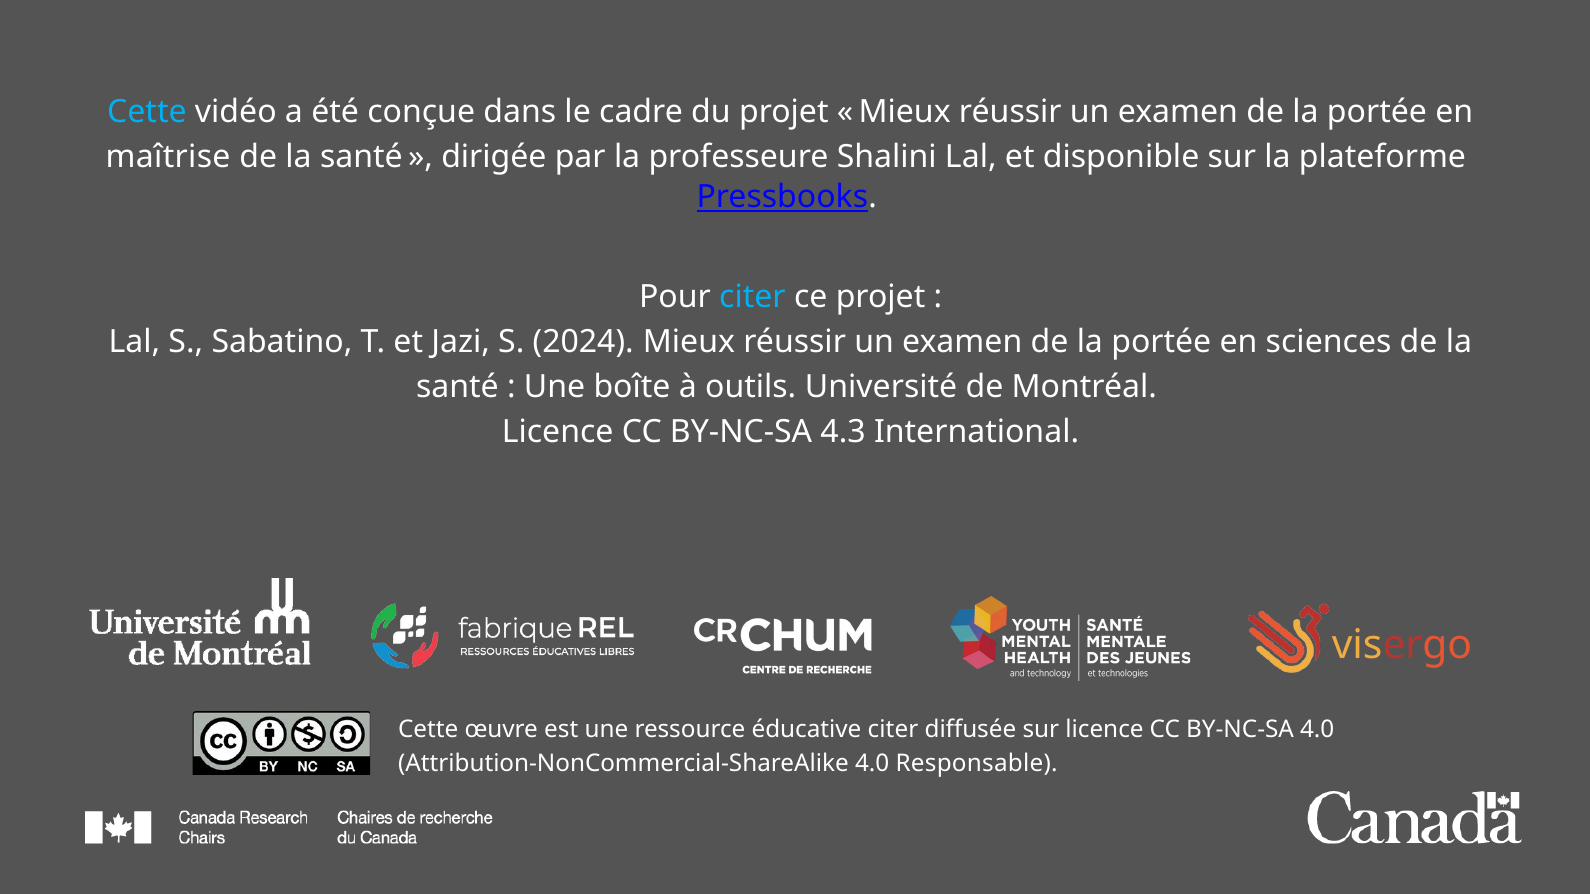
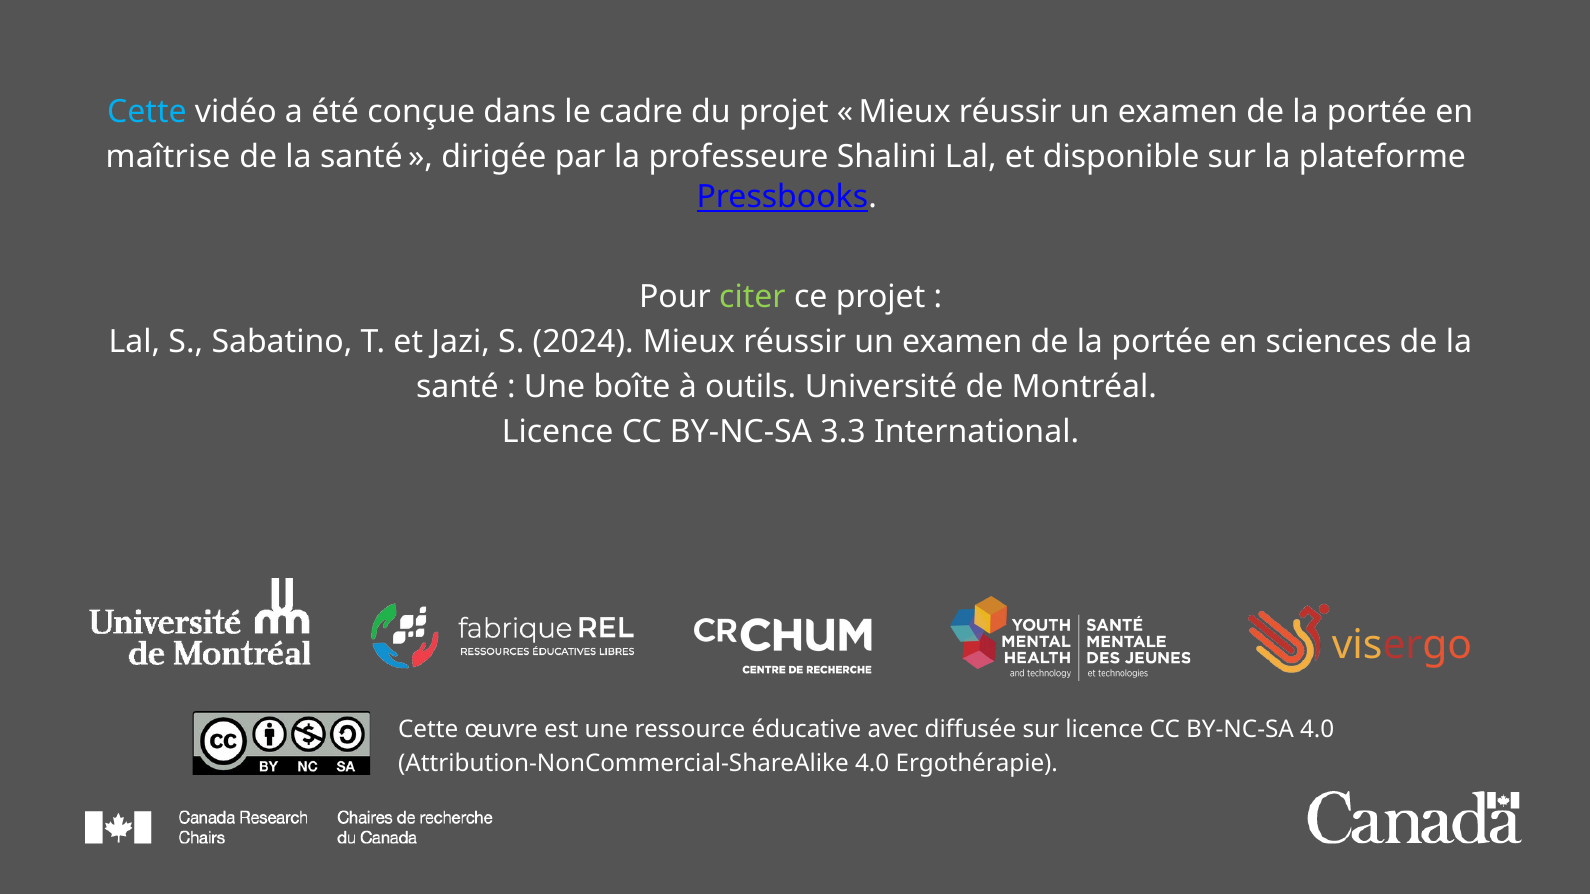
citer at (752, 298) colour: light blue -> light green
4.3: 4.3 -> 3.3
éducative citer: citer -> avec
Responsable: Responsable -> Ergothérapie
